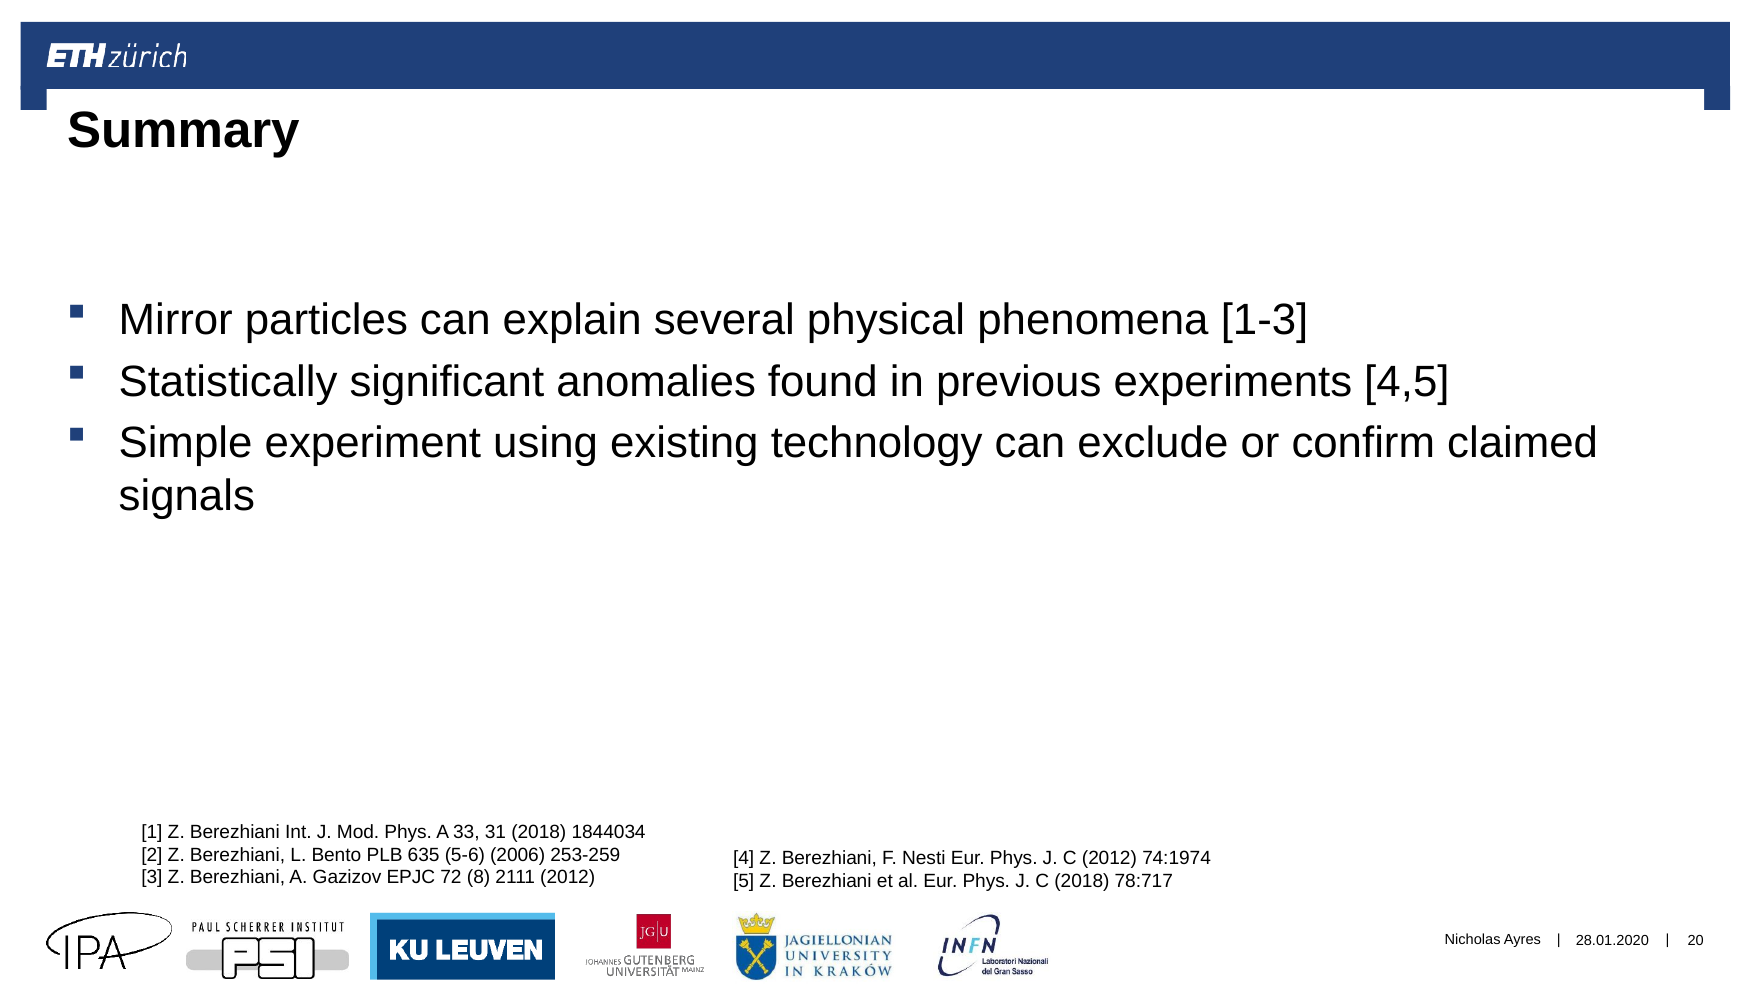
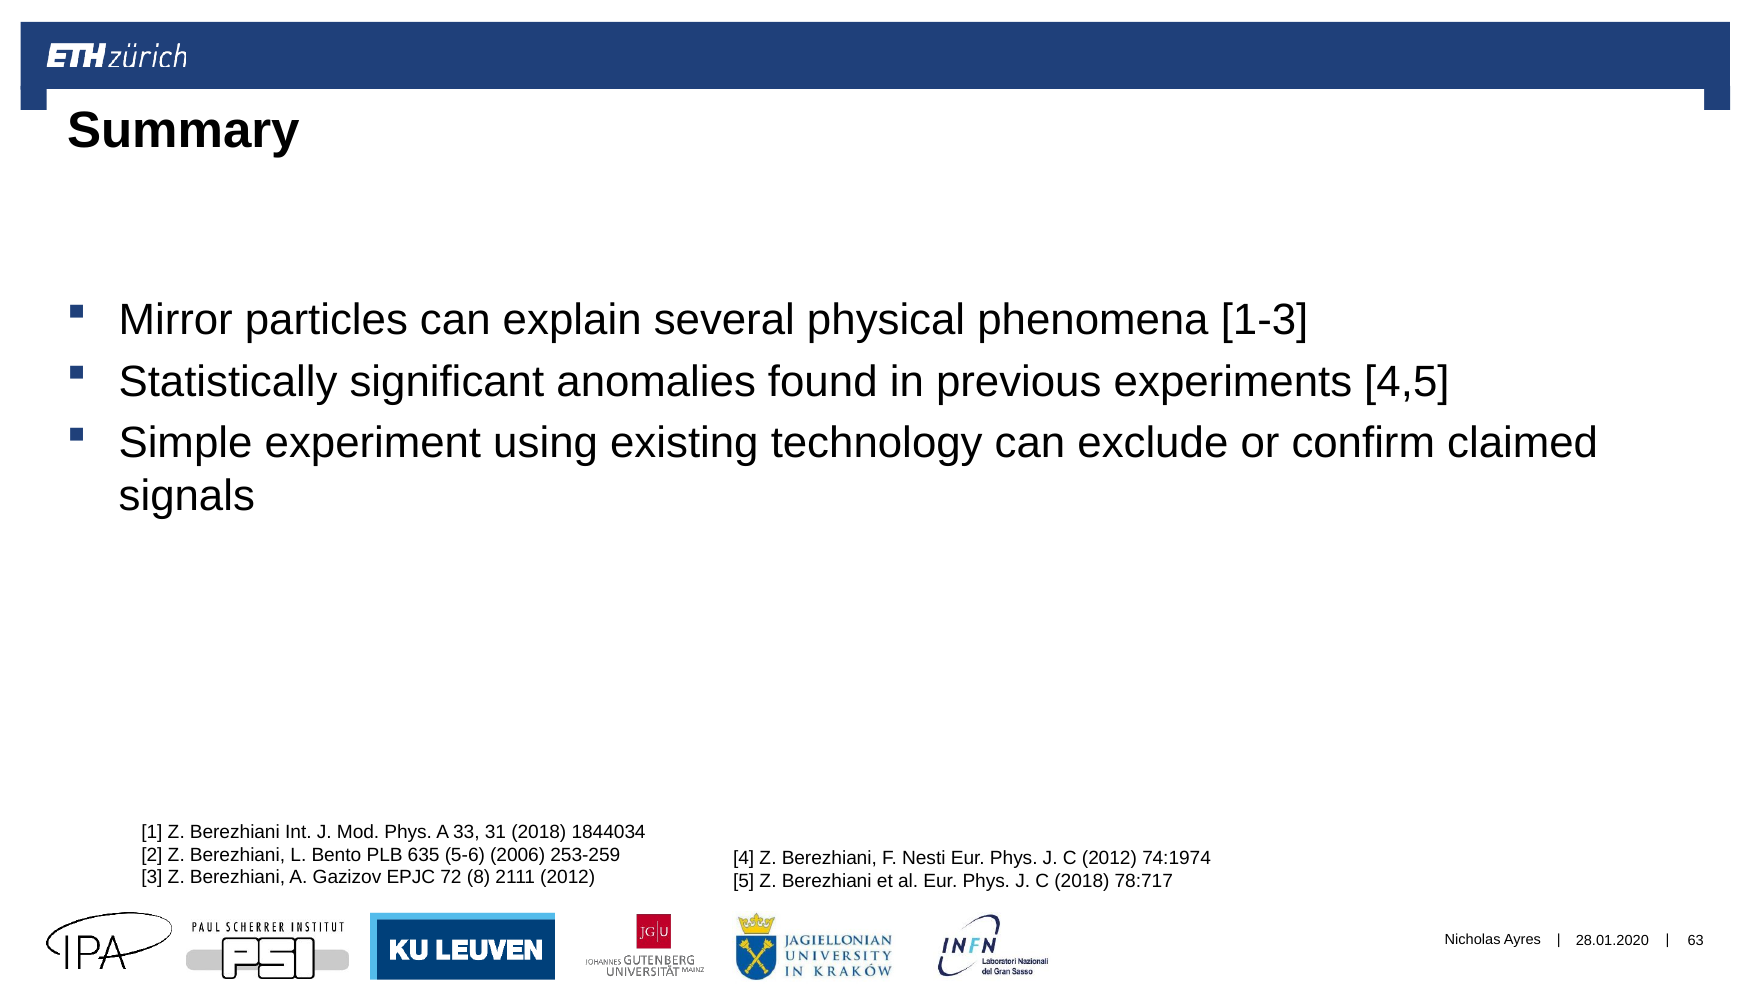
20: 20 -> 63
